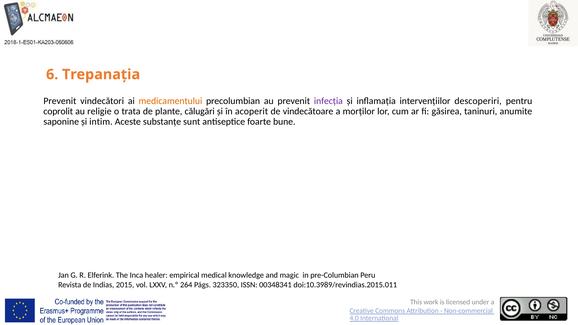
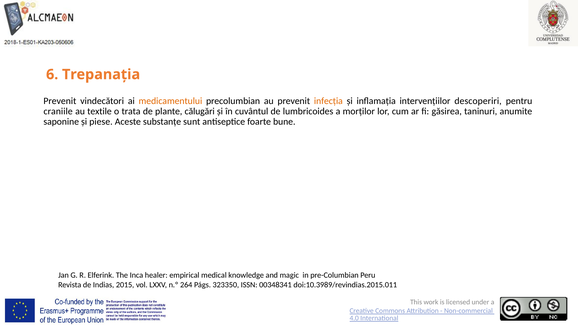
infecția colour: purple -> orange
coprolit: coprolit -> craniile
religie: religie -> textile
acoperit: acoperit -> cuvântul
vindecătoare: vindecătoare -> lumbricoides
intim: intim -> piese
